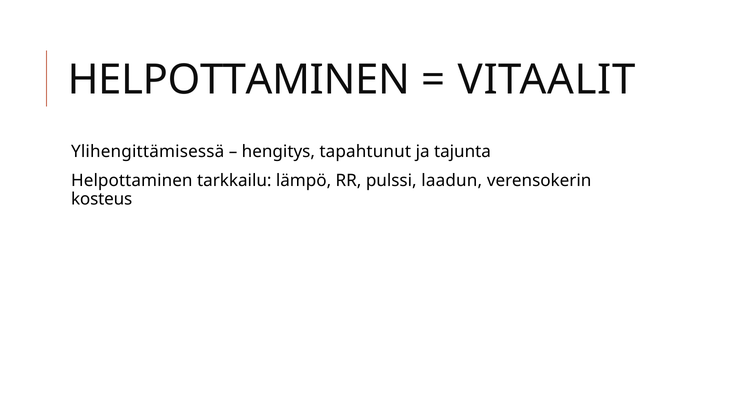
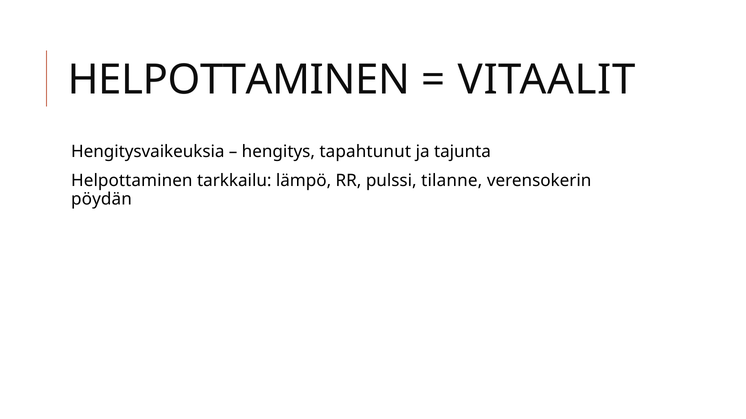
Ylihengittämisessä: Ylihengittämisessä -> Hengitysvaikeuksia
laadun: laadun -> tilanne
kosteus: kosteus -> pöydän
